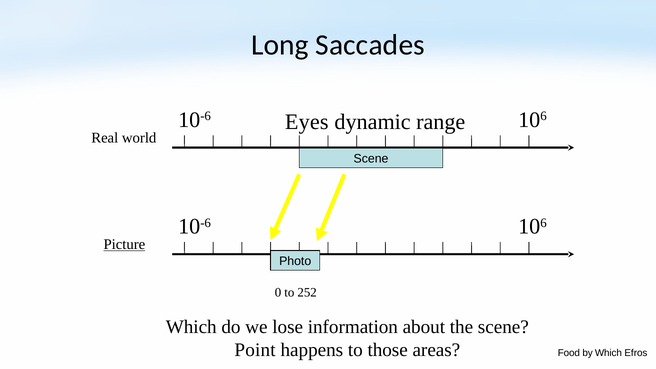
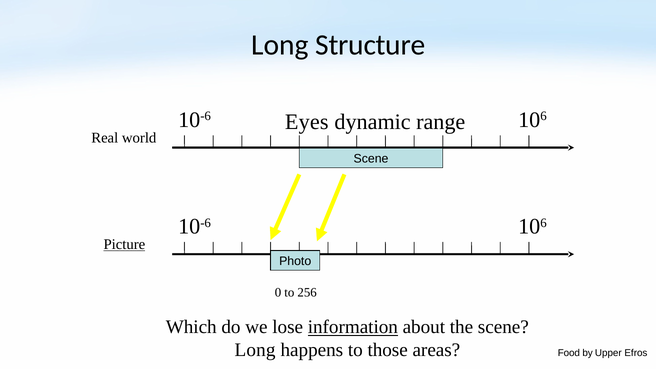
Saccades: Saccades -> Structure
252: 252 -> 256
information underline: none -> present
Point at (255, 350): Point -> Long
by Which: Which -> Upper
